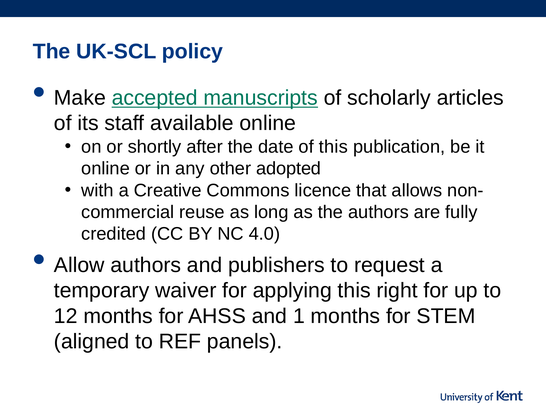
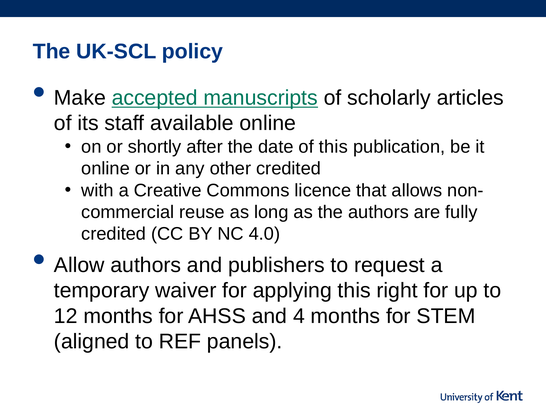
other adopted: adopted -> credited
1: 1 -> 4
